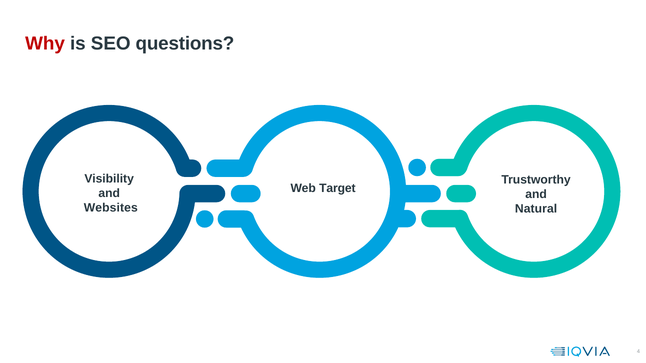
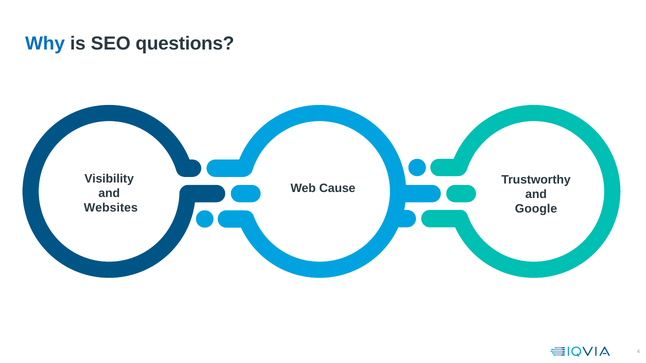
Why colour: red -> blue
Target: Target -> Cause
Natural: Natural -> Google
